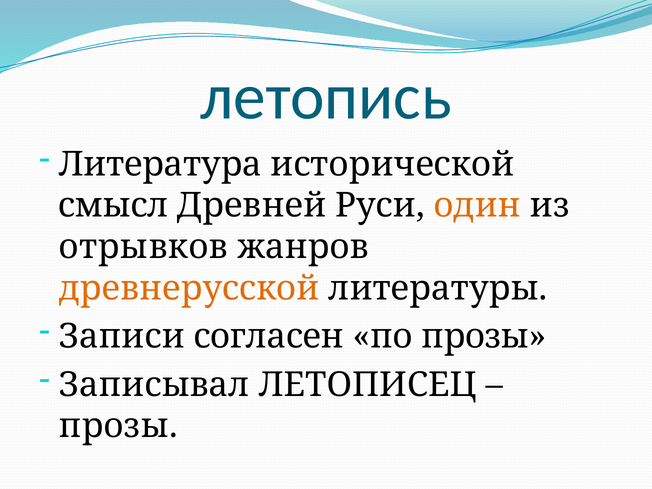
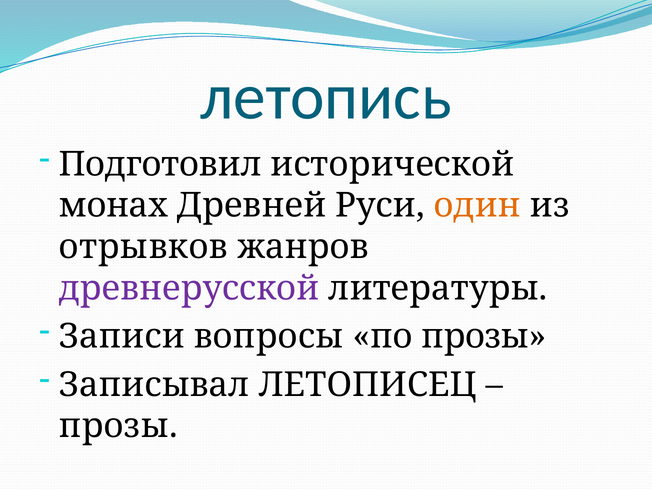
Литература: Литература -> Подготовил
смысл: смысл -> монах
древнерусской colour: orange -> purple
согласен: согласен -> вопросы
